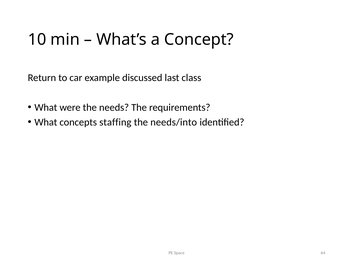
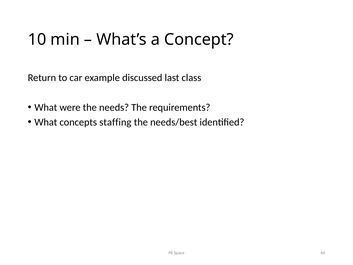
needs/into: needs/into -> needs/best
